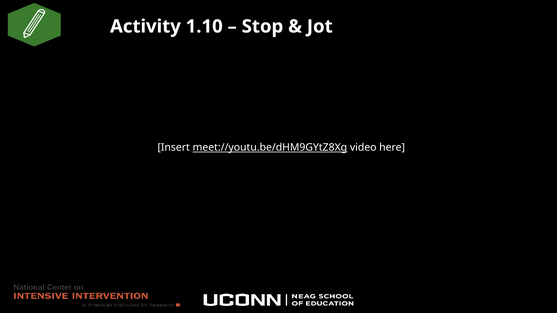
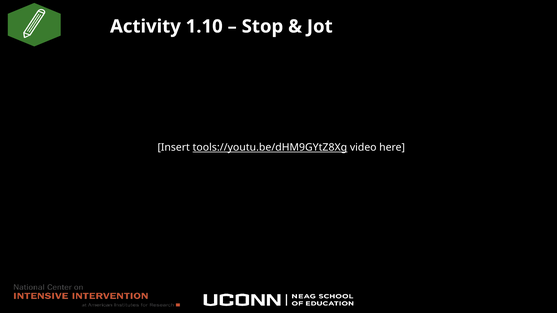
meet://youtu.be/dHM9GYtZ8Xg: meet://youtu.be/dHM9GYtZ8Xg -> tools://youtu.be/dHM9GYtZ8Xg
